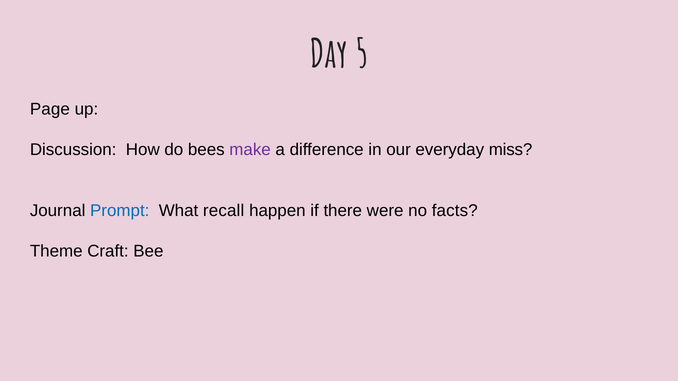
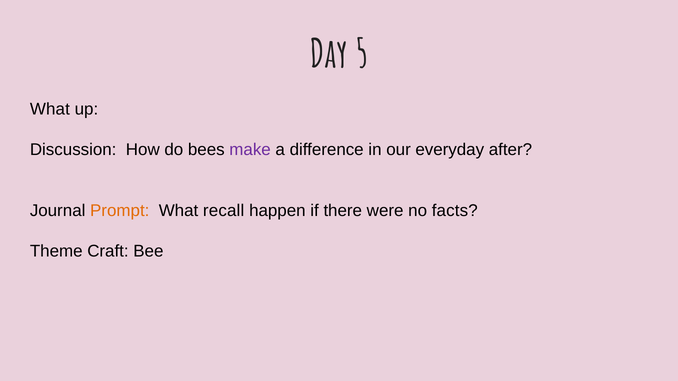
Page at (50, 109): Page -> What
miss: miss -> after
Prompt colour: blue -> orange
